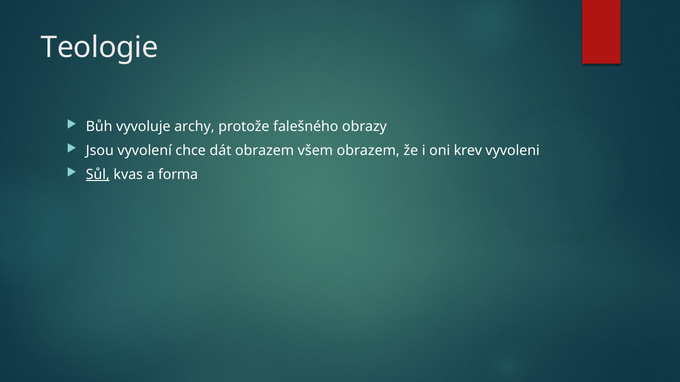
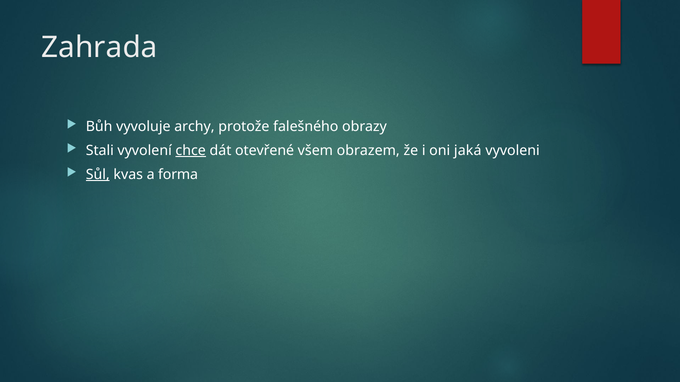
Teologie: Teologie -> Zahrada
Jsou: Jsou -> Stali
chce underline: none -> present
dát obrazem: obrazem -> otevřené
krev: krev -> jaká
